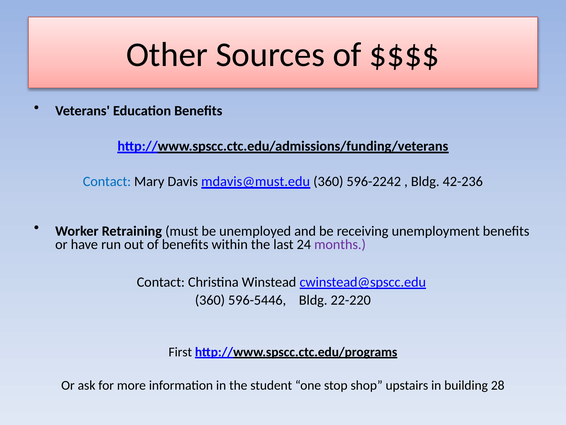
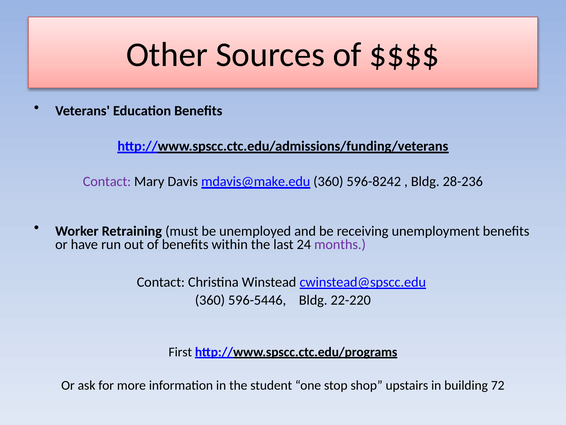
Contact at (107, 181) colour: blue -> purple
mdavis@must.edu: mdavis@must.edu -> mdavis@make.edu
596-2242: 596-2242 -> 596-8242
42-236: 42-236 -> 28-236
28: 28 -> 72
